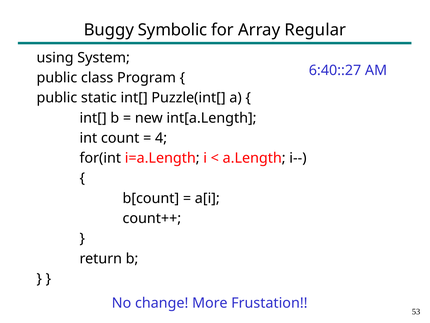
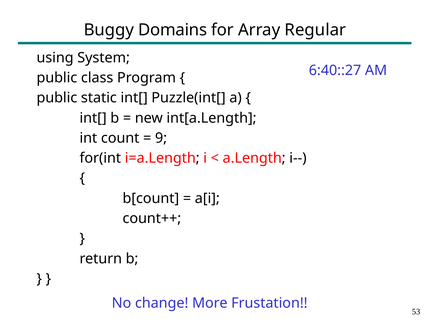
Symbolic: Symbolic -> Domains
4: 4 -> 9
